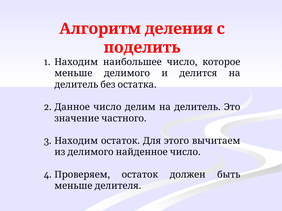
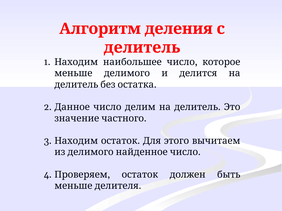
поделить at (142, 48): поделить -> делитель
